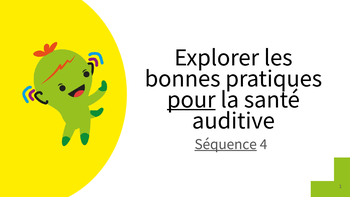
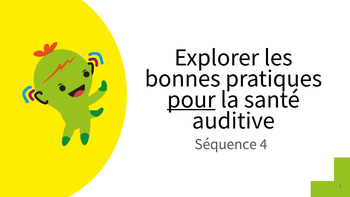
Séquence underline: present -> none
